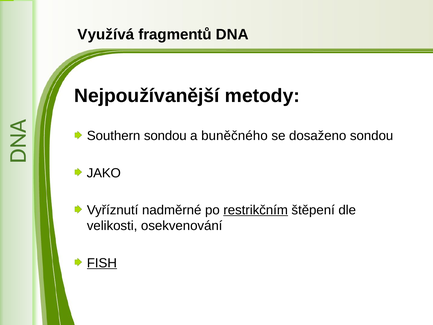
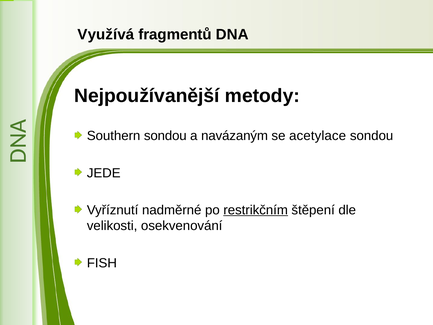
buněčného: buněčného -> navázaným
dosaženo: dosaženo -> acetylace
JAKO: JAKO -> JEDE
FISH underline: present -> none
